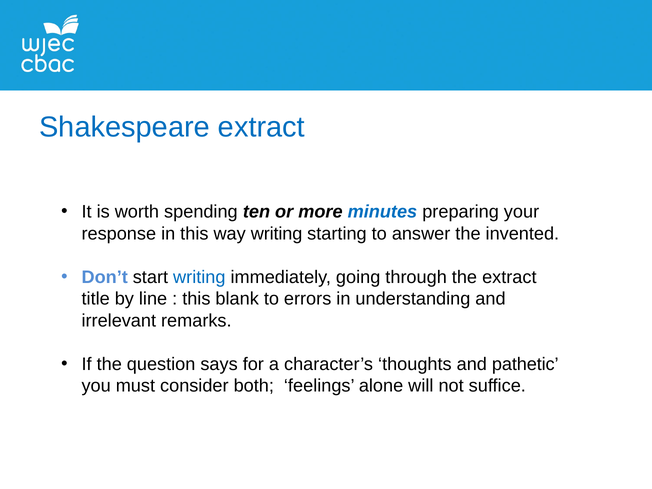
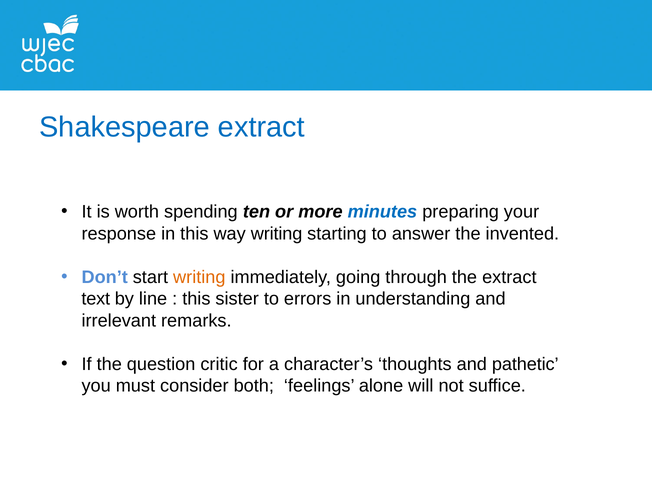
writing at (199, 277) colour: blue -> orange
title: title -> text
blank: blank -> sister
says: says -> critic
